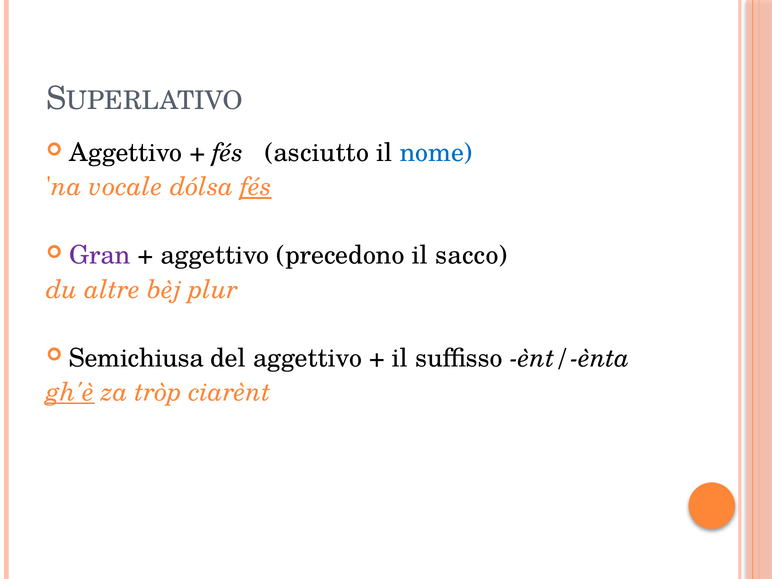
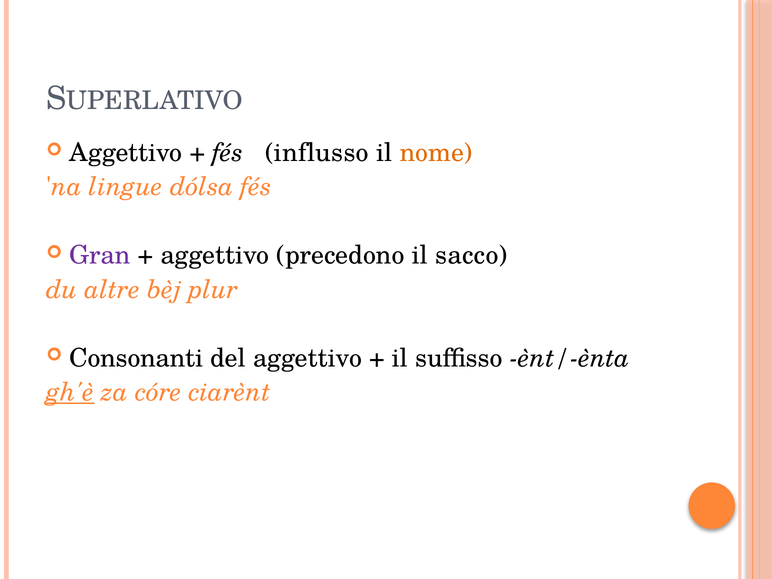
asciutto: asciutto -> influsso
nome colour: blue -> orange
vocale: vocale -> lingue
fés at (256, 187) underline: present -> none
Semichiusa: Semichiusa -> Consonanti
tròp: tròp -> córe
